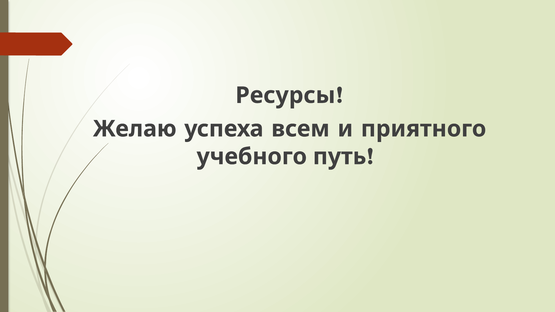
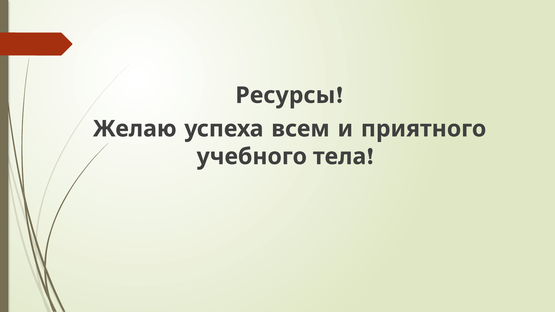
путь: путь -> тела
